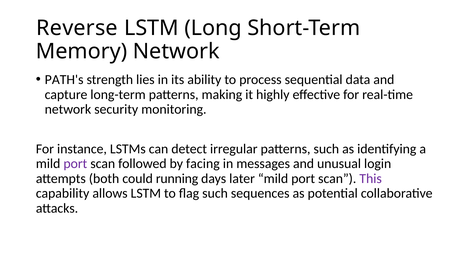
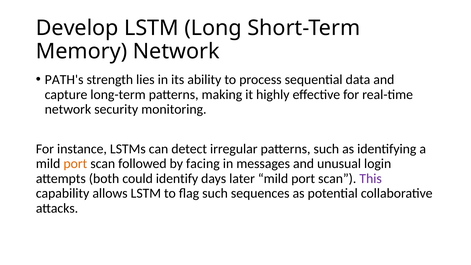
Reverse: Reverse -> Develop
port at (75, 164) colour: purple -> orange
running: running -> identify
